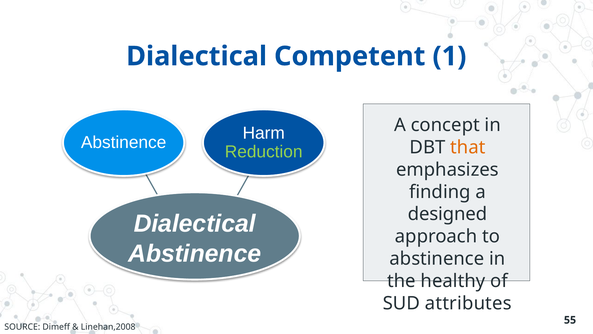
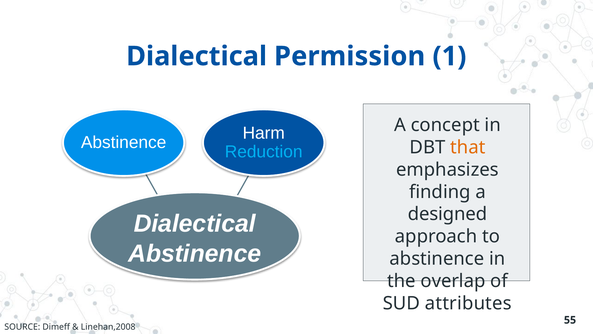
Competent: Competent -> Permission
Reduction colour: light green -> light blue
healthy: healthy -> overlap
